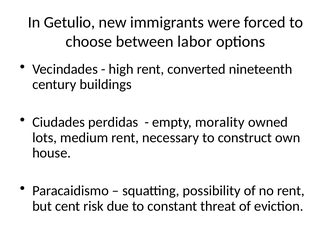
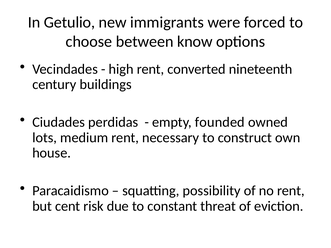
labor: labor -> know
morality: morality -> founded
